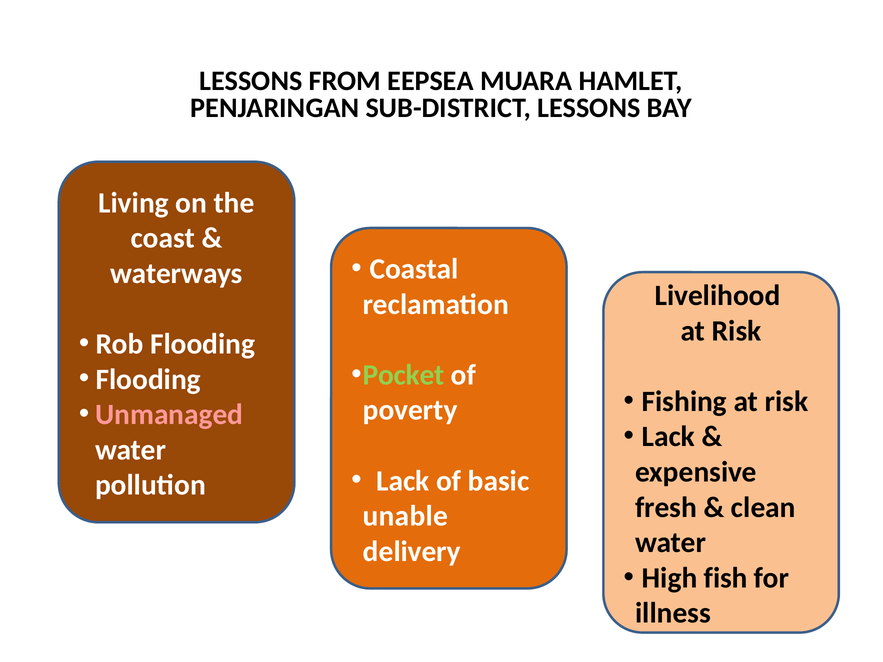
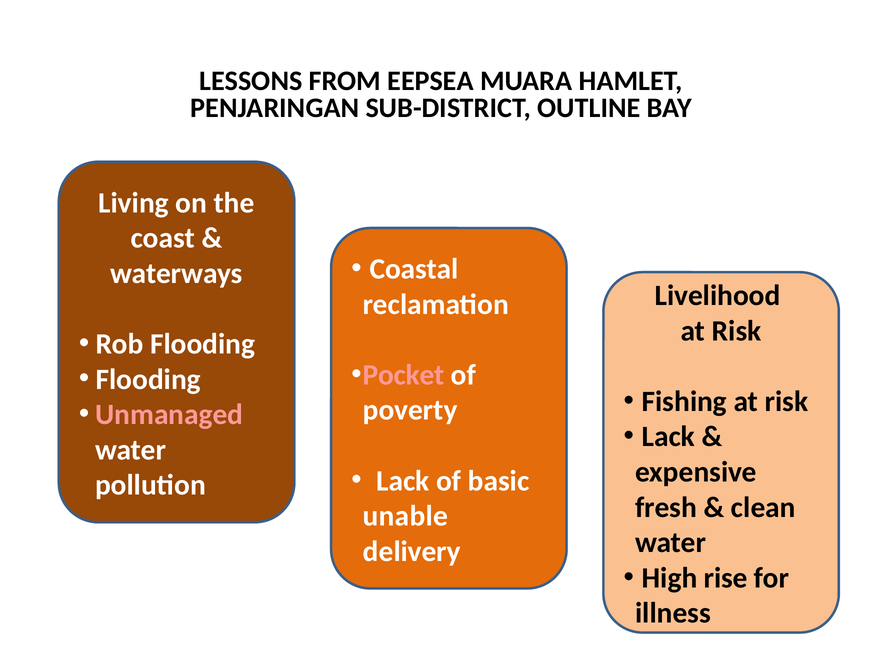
SUB-DISTRICT LESSONS: LESSONS -> OUTLINE
Pocket colour: light green -> pink
fish: fish -> rise
